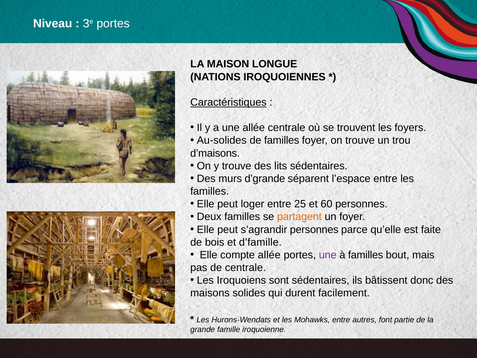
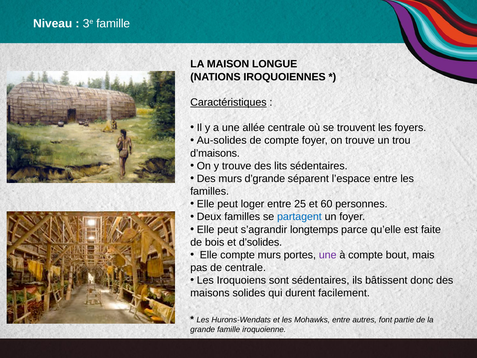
3e portes: portes -> famille
de familles: familles -> compte
partagent colour: orange -> blue
s’agrandir personnes: personnes -> longtemps
d’famille: d’famille -> d’solides
compte allée: allée -> murs
à familles: familles -> compte
